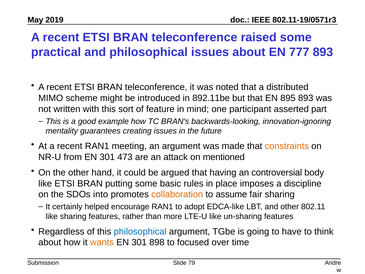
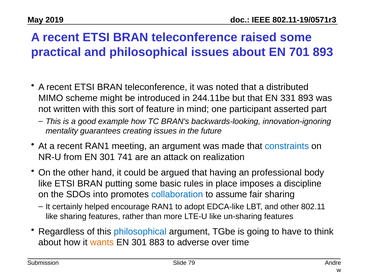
777: 777 -> 701
892.11be: 892.11be -> 244.11be
895: 895 -> 331
constraints colour: orange -> blue
473: 473 -> 741
mentioned: mentioned -> realization
controversial: controversial -> professional
collaboration colour: orange -> blue
898: 898 -> 883
focused: focused -> adverse
